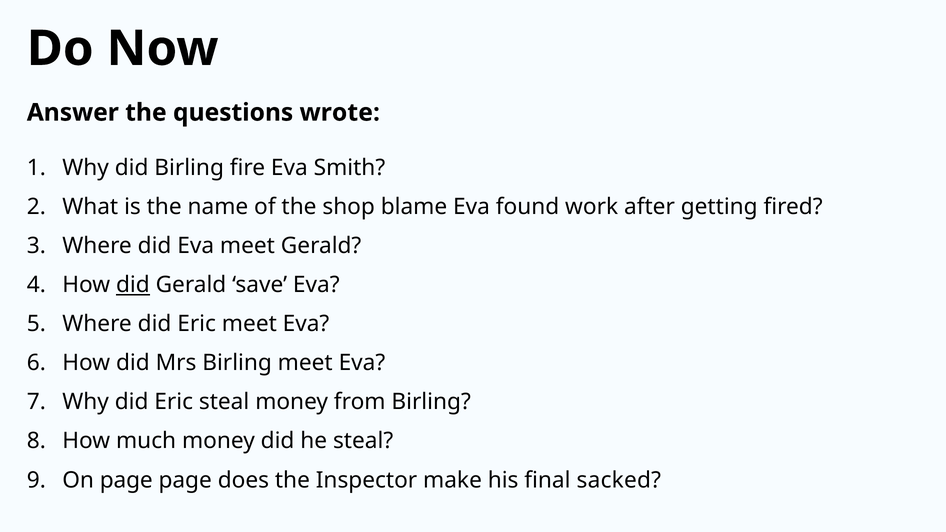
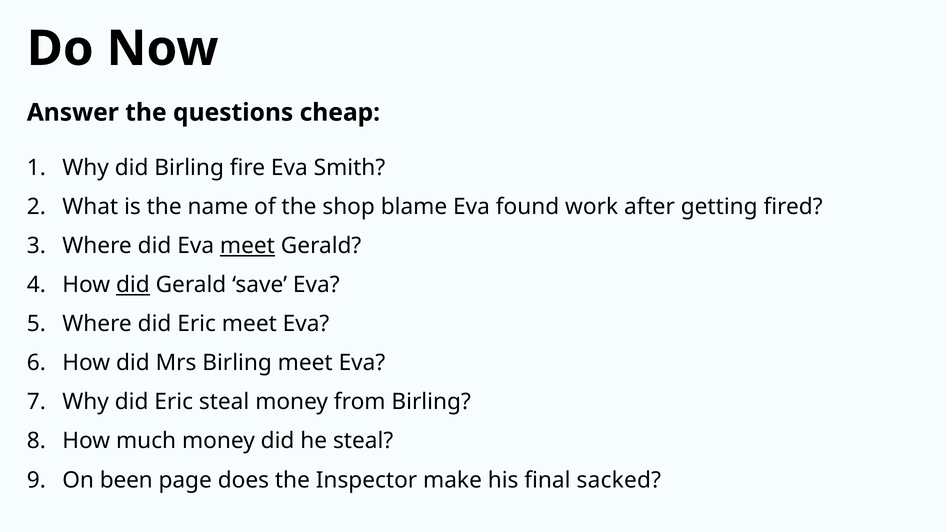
wrote: wrote -> cheap
meet at (247, 246) underline: none -> present
On page: page -> been
